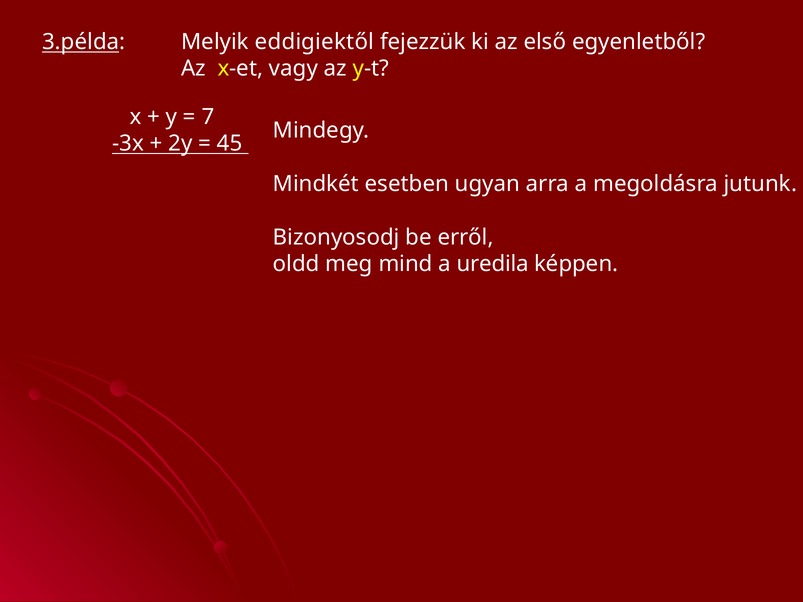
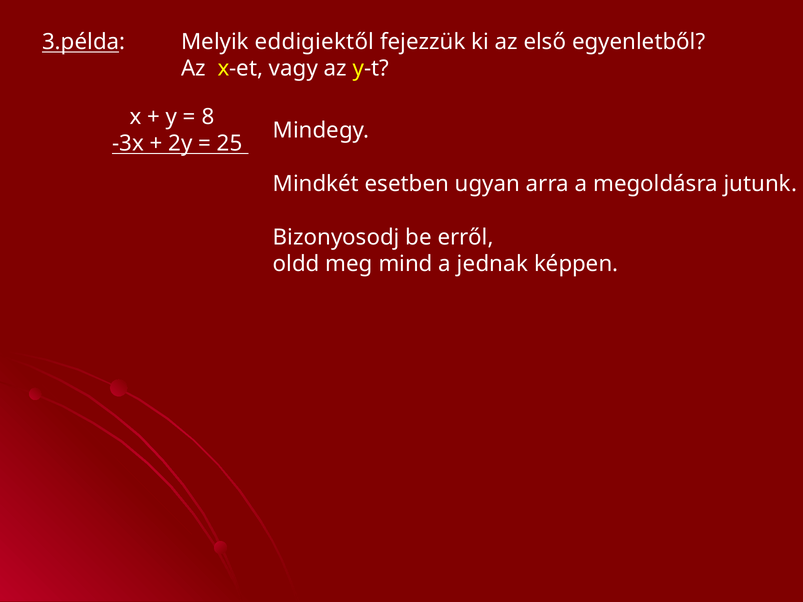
7: 7 -> 8
45: 45 -> 25
uredila: uredila -> jednak
